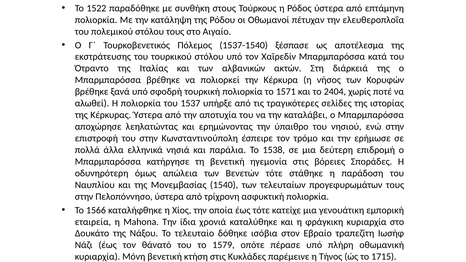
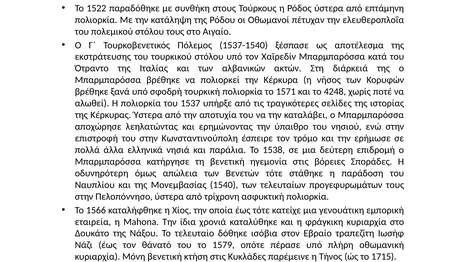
2404: 2404 -> 4248
